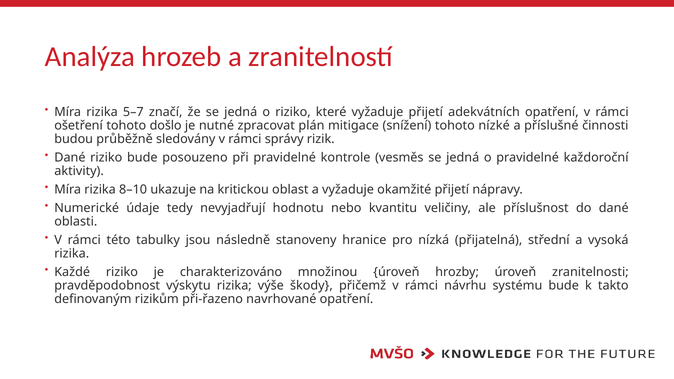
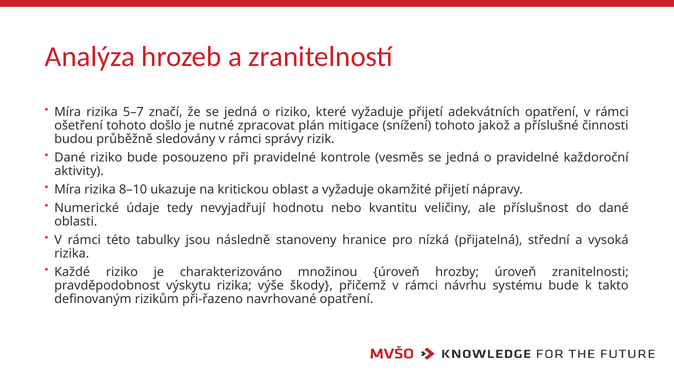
nízké: nízké -> jakož
